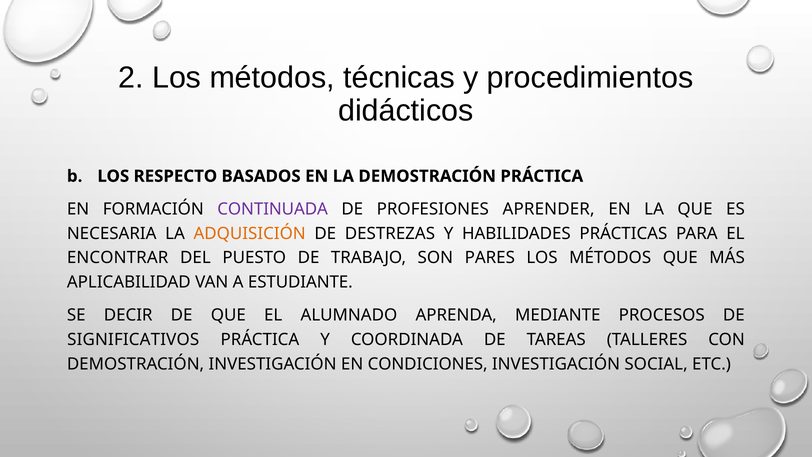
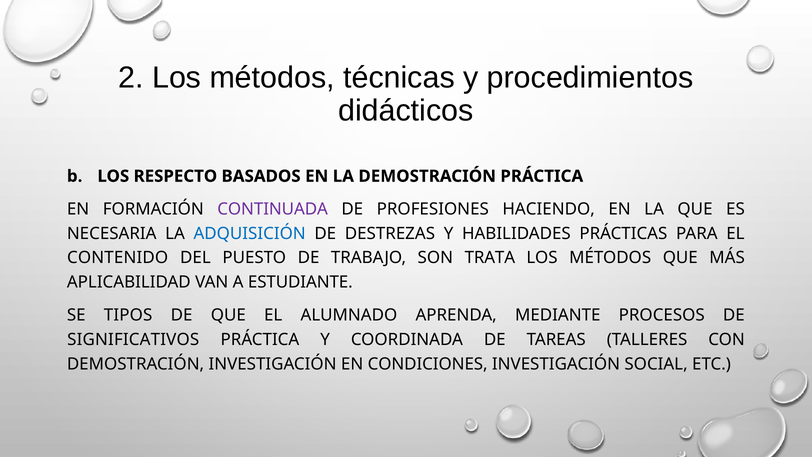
APRENDER: APRENDER -> HACIENDO
ADQUISICIÓN colour: orange -> blue
ENCONTRAR: ENCONTRAR -> CONTENIDO
PARES: PARES -> TRATA
DECIR: DECIR -> TIPOS
